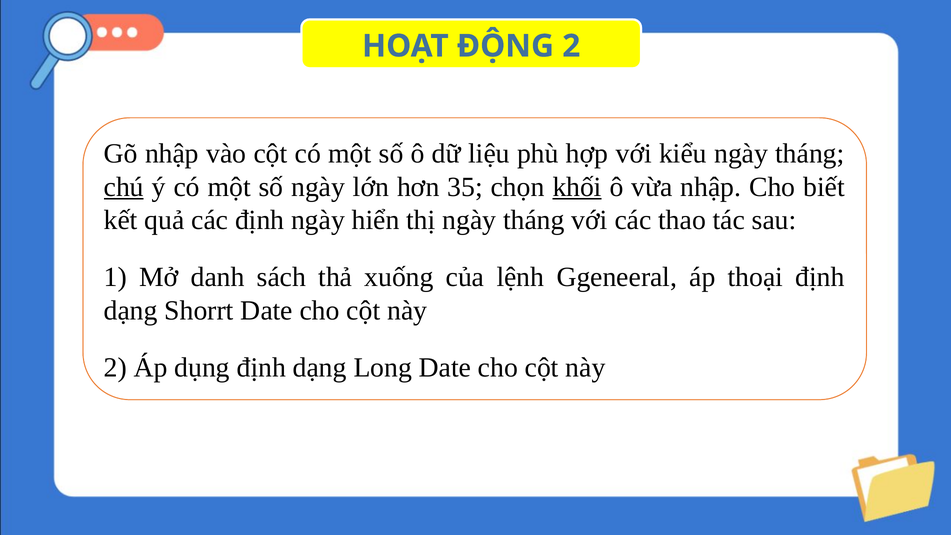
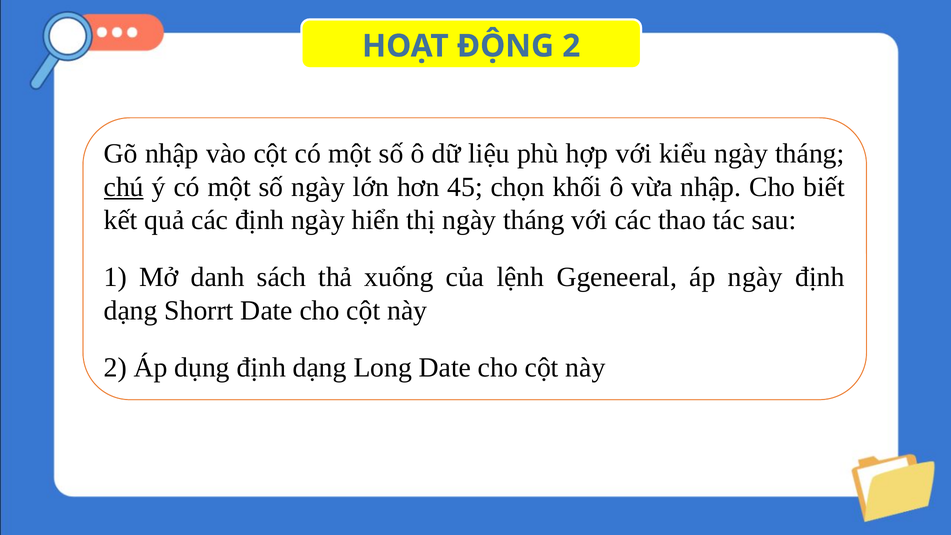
35: 35 -> 45
khối underline: present -> none
áp thoại: thoại -> ngày
